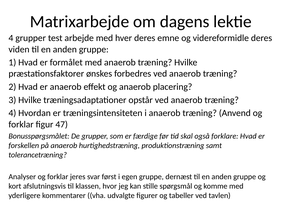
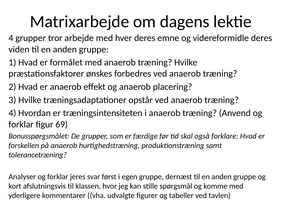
test: test -> tror
47: 47 -> 69
